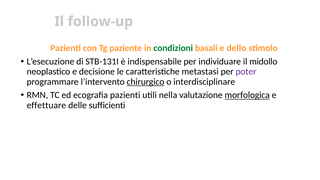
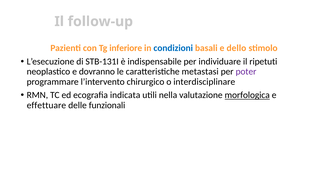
paziente: paziente -> inferiore
condizioni colour: green -> blue
midollo: midollo -> ripetuti
decisione: decisione -> dovranno
chirurgico underline: present -> none
ecografia pazienti: pazienti -> indicata
sufficienti: sufficienti -> funzionali
